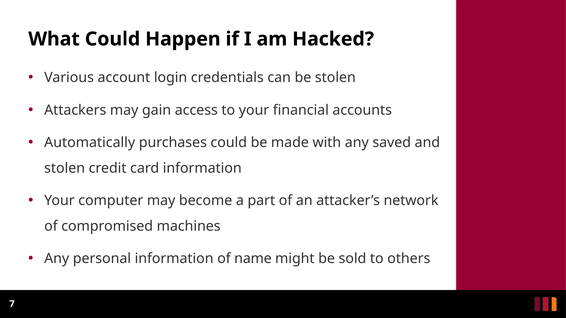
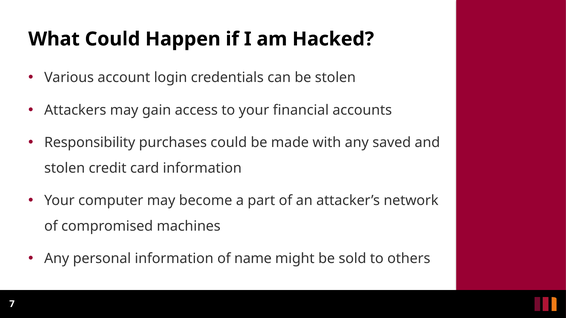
Automatically: Automatically -> Responsibility
